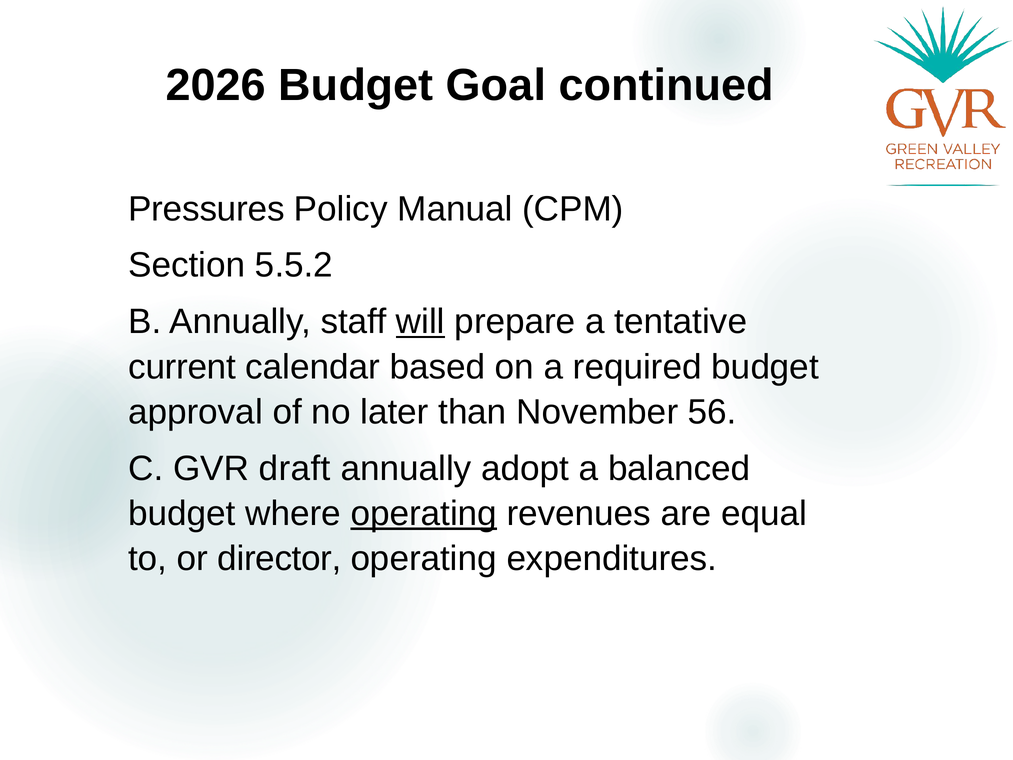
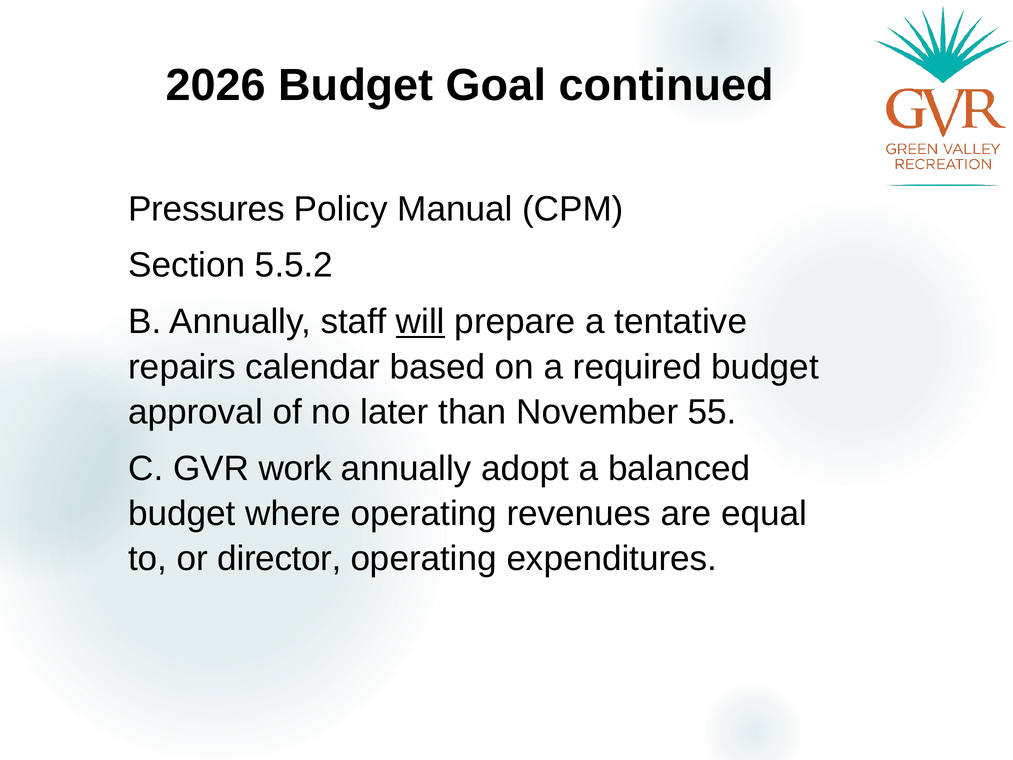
current: current -> repairs
56: 56 -> 55
draft: draft -> work
operating at (424, 513) underline: present -> none
